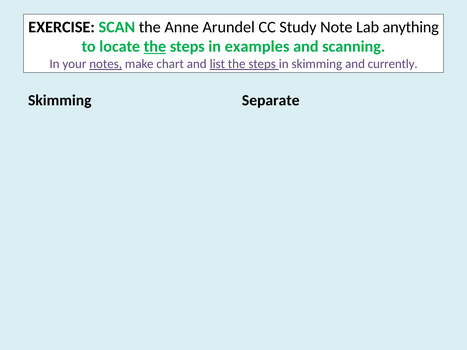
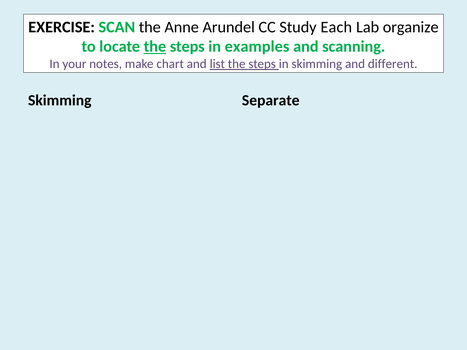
Note: Note -> Each
anything: anything -> organize
notes underline: present -> none
currently: currently -> different
